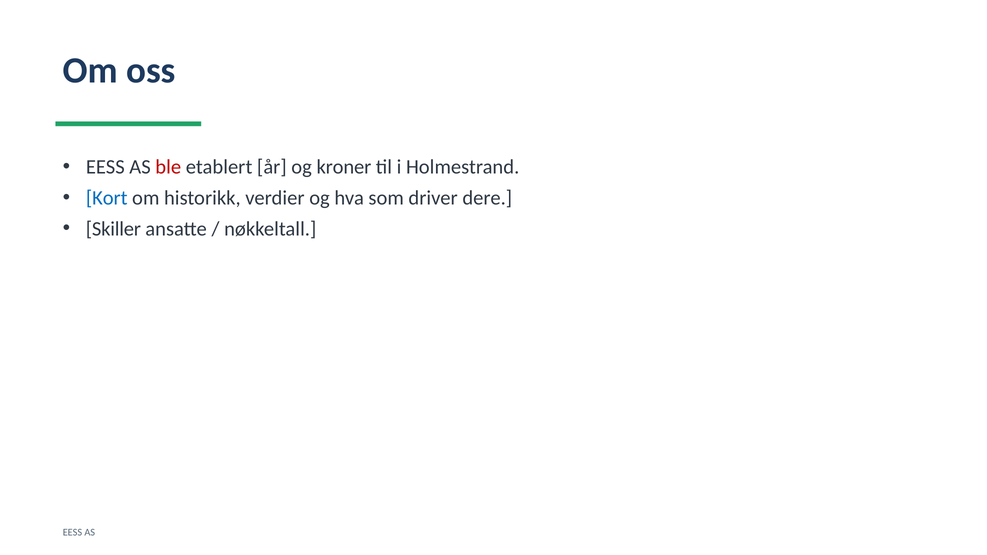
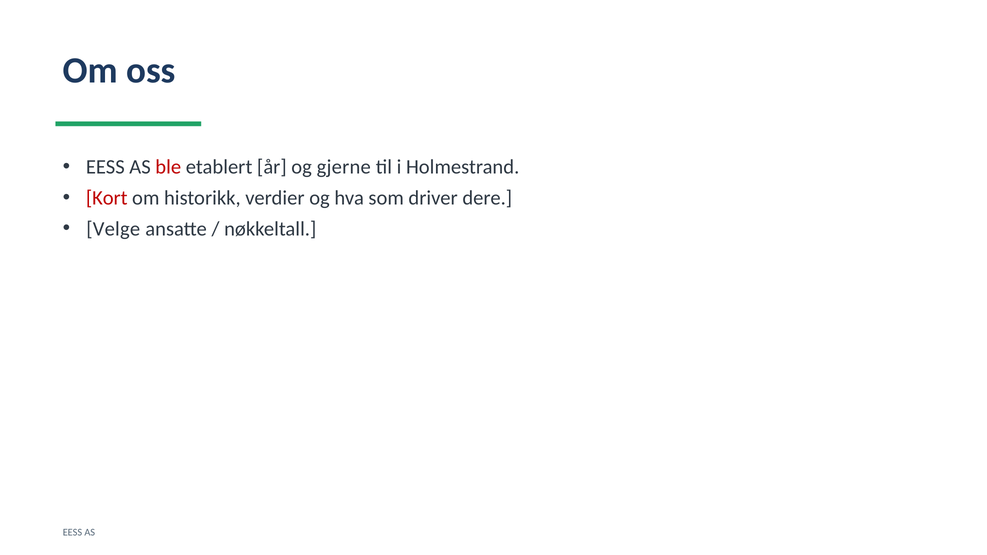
kroner: kroner -> gjerne
Kort colour: blue -> red
Skiller: Skiller -> Velge
